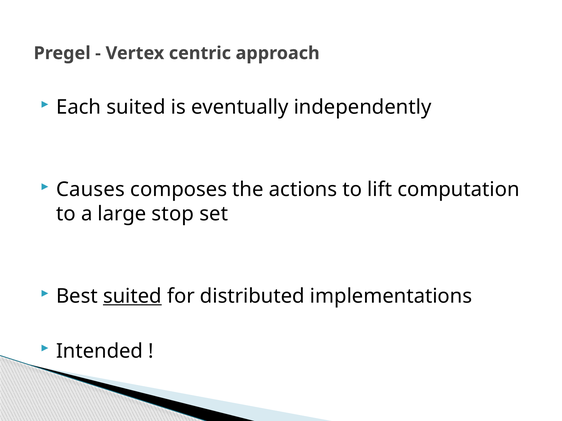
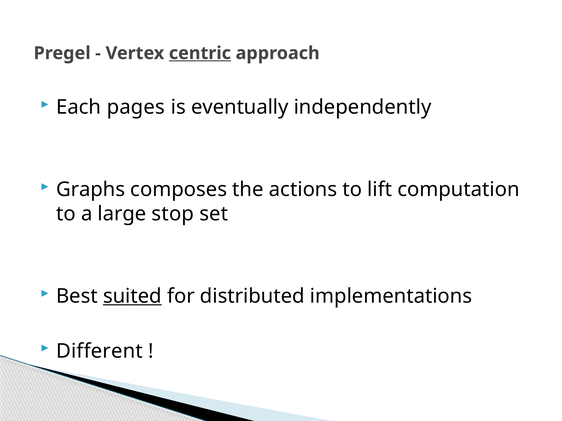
centric underline: none -> present
Each suited: suited -> pages
Causes: Causes -> Graphs
Intended: Intended -> Different
